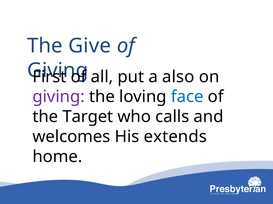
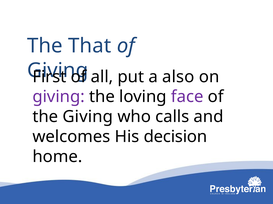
Give: Give -> That
face colour: blue -> purple
the Target: Target -> Giving
extends: extends -> decision
